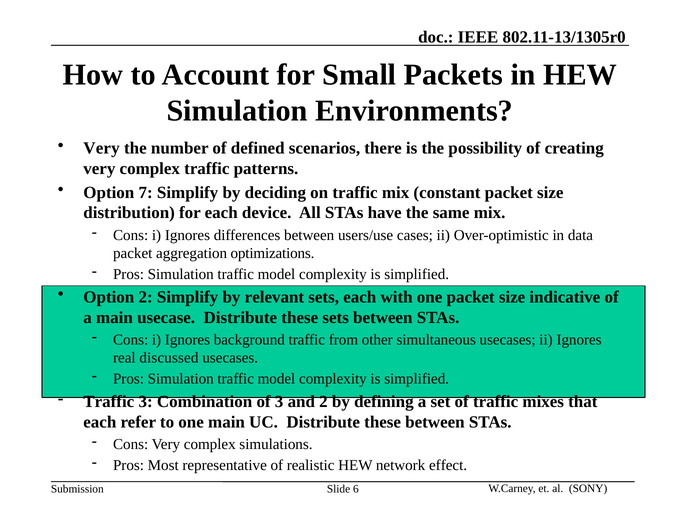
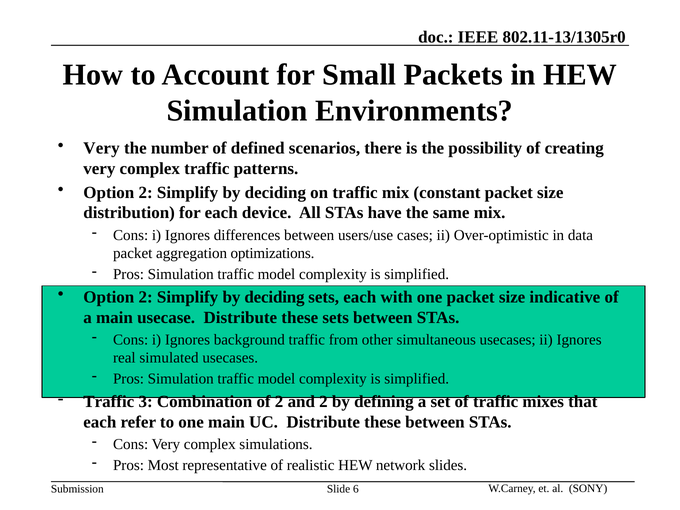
7 at (146, 192): 7 -> 2
relevant at (274, 297): relevant -> deciding
discussed: discussed -> simulated
of 3: 3 -> 2
effect: effect -> slides
